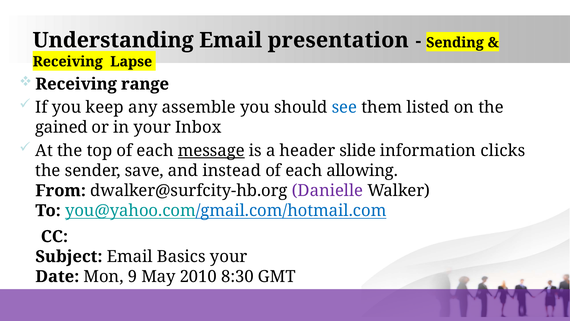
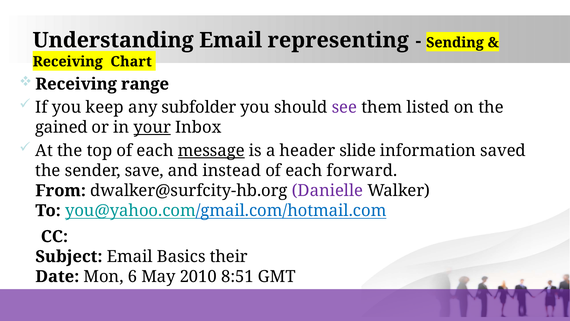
presentation: presentation -> representing
Lapse: Lapse -> Chart
assemble: assemble -> subfolder
see colour: blue -> purple
your at (152, 127) underline: none -> present
clicks: clicks -> saved
allowing: allowing -> forward
Basics your: your -> their
9: 9 -> 6
8:30: 8:30 -> 8:51
